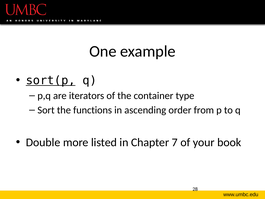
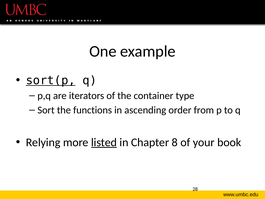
Double: Double -> Relying
listed underline: none -> present
7: 7 -> 8
